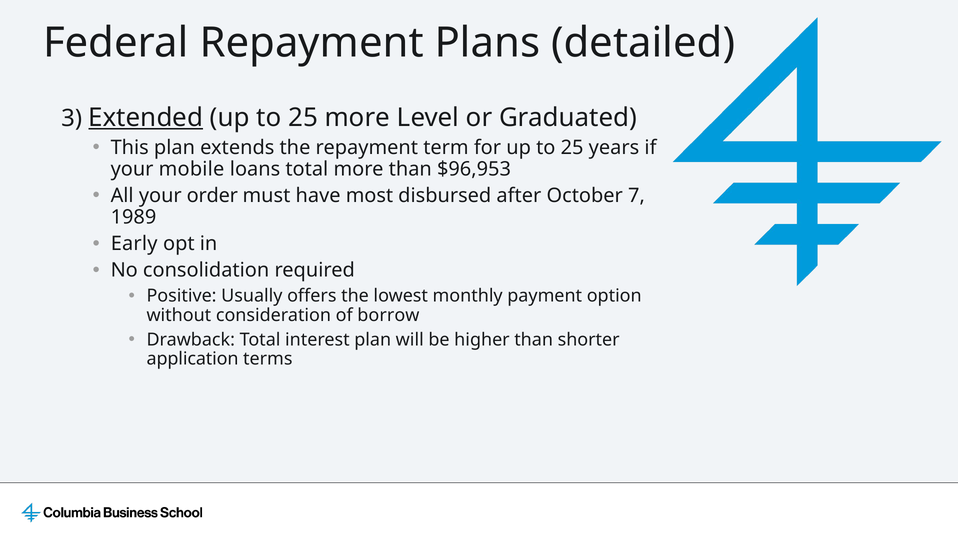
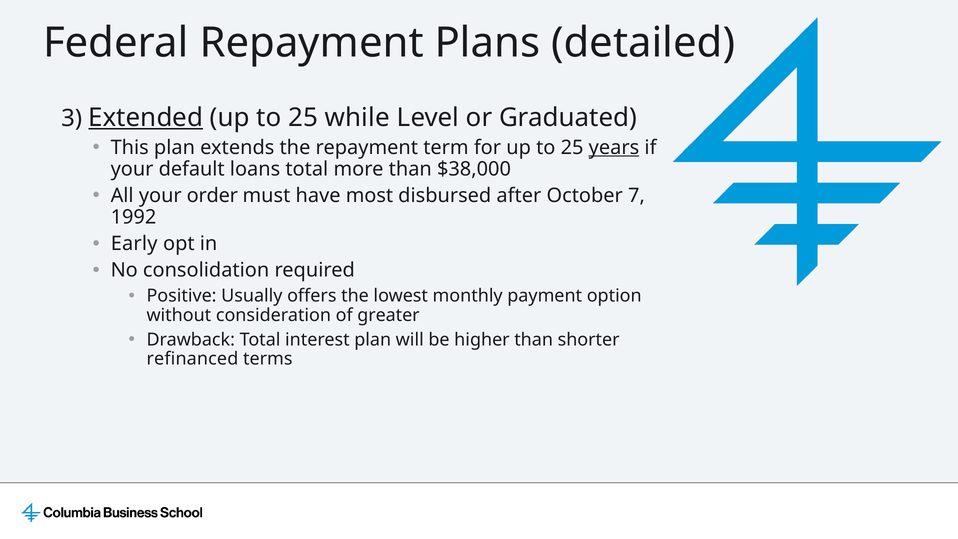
25 more: more -> while
years underline: none -> present
mobile: mobile -> default
$96,953: $96,953 -> $38,000
1989: 1989 -> 1992
borrow: borrow -> greater
application: application -> refinanced
